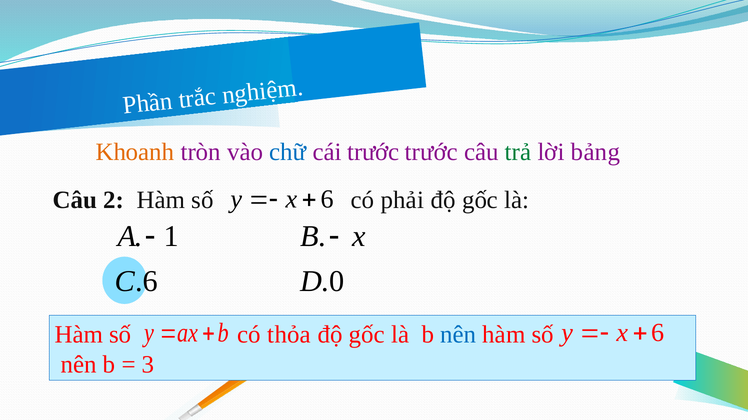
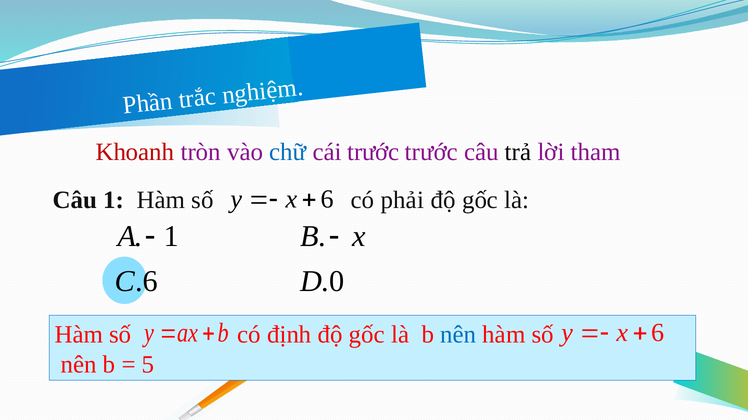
Khoanh colour: orange -> red
trả colour: green -> black
bảng: bảng -> tham
Câu 2: 2 -> 1
thỏa: thỏa -> định
3: 3 -> 5
